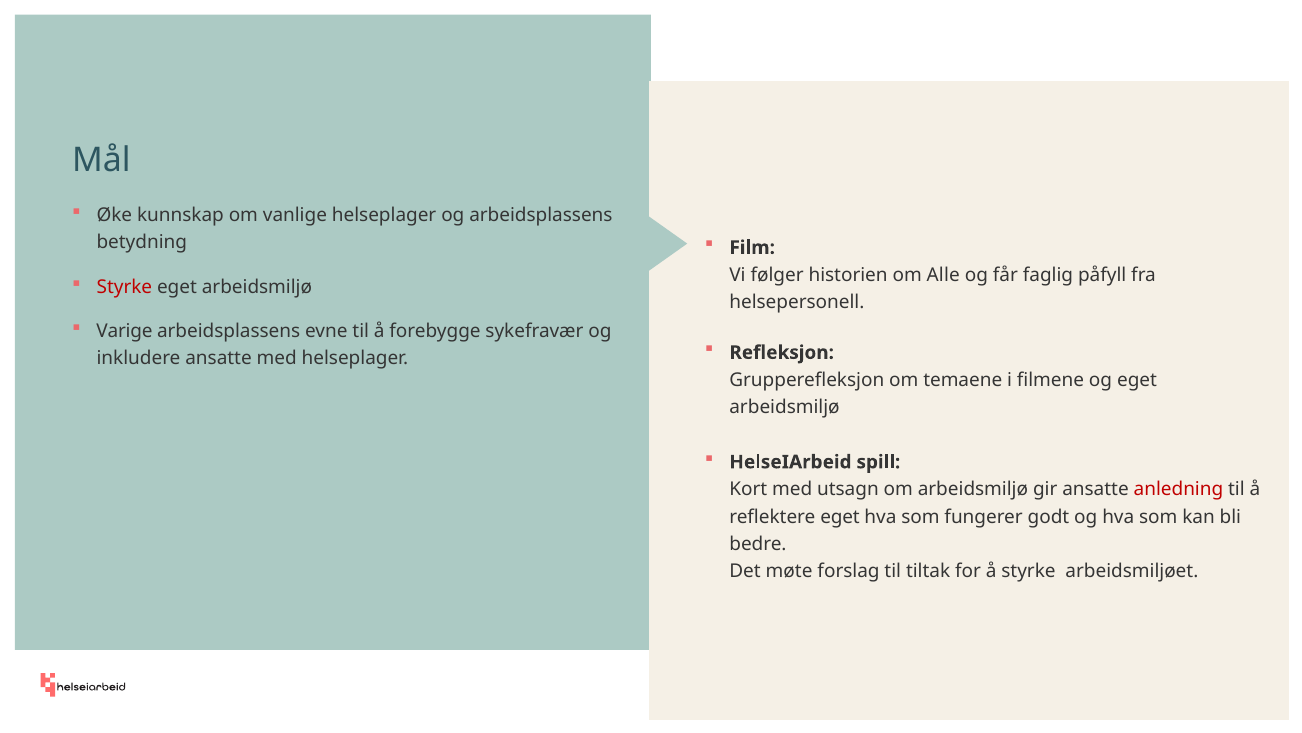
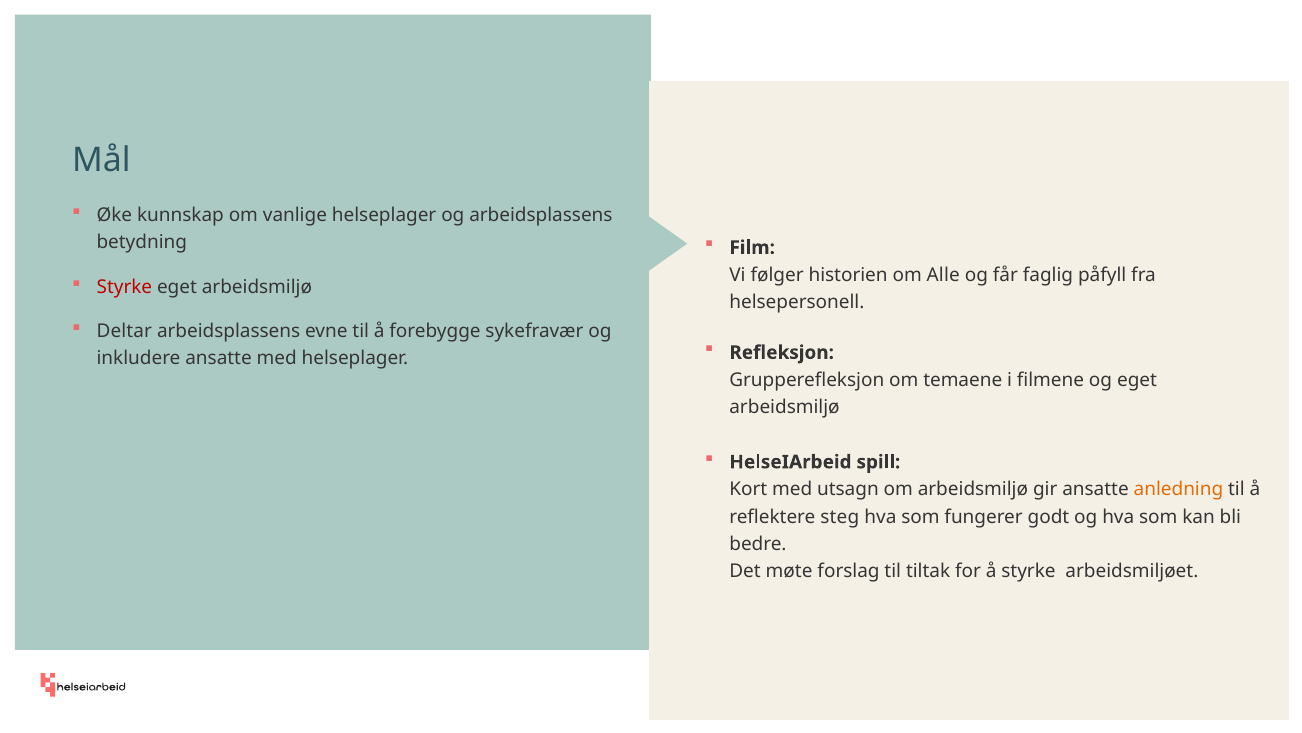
Varige: Varige -> Deltar
anledning colour: red -> orange
reflektere eget: eget -> steg
